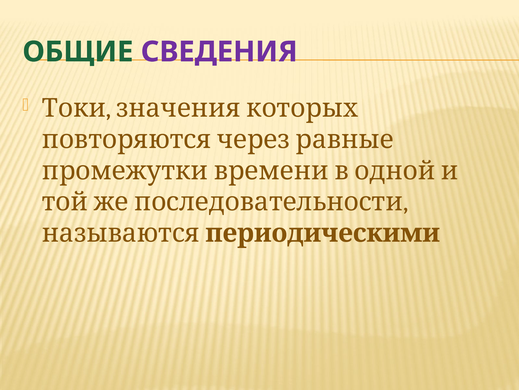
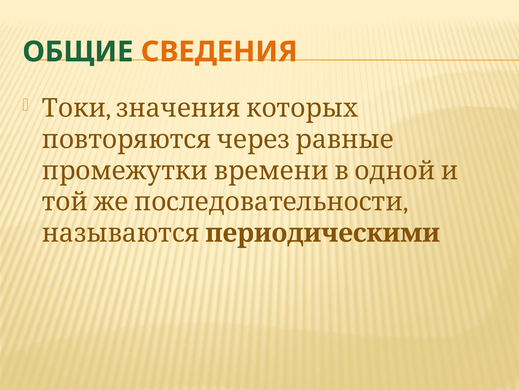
СВЕДЕНИЯ colour: purple -> orange
